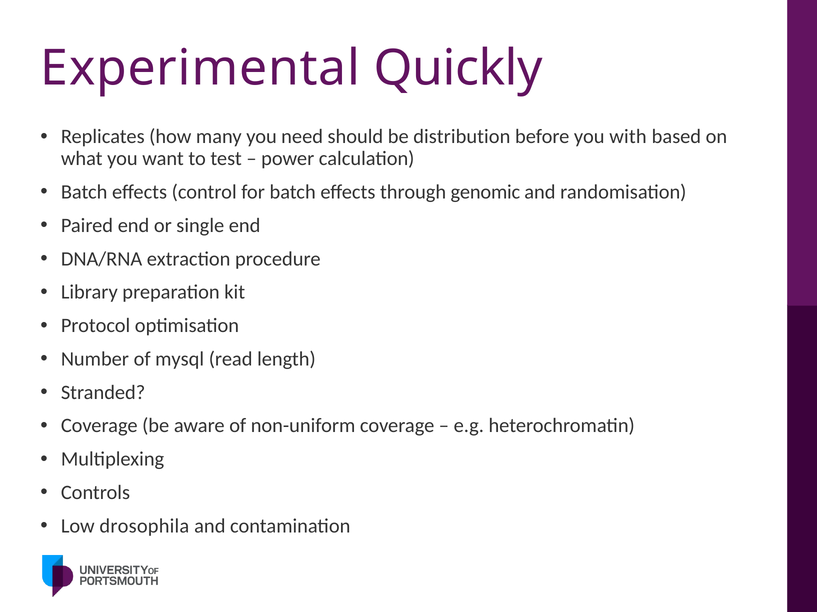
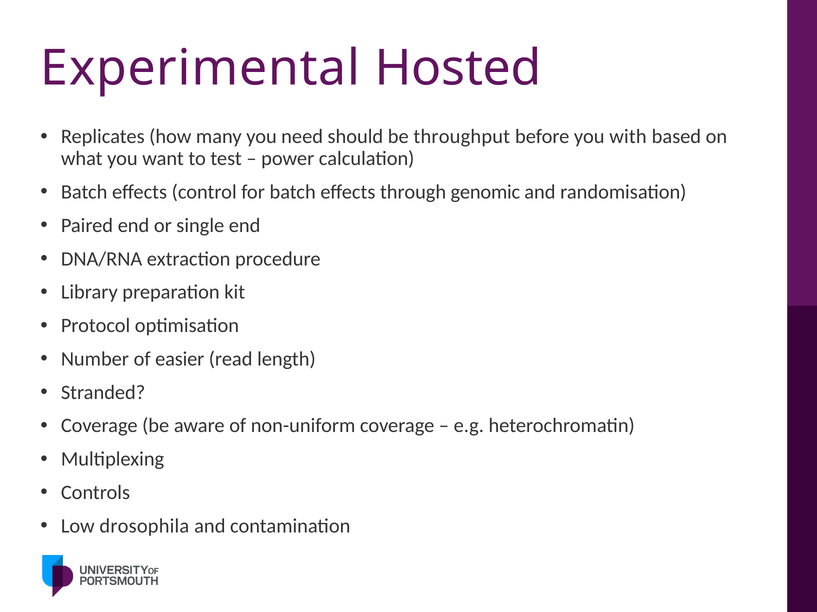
Quickly: Quickly -> Hosted
distribution: distribution -> throughput
mysql: mysql -> easier
